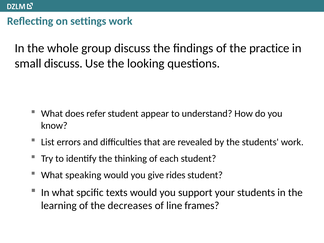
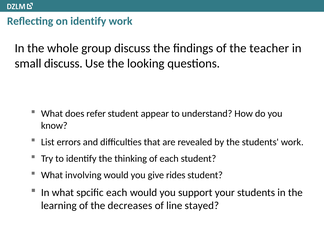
on settings: settings -> identify
practice: practice -> teacher
speaking: speaking -> involving
spcific texts: texts -> each
frames: frames -> stayed
